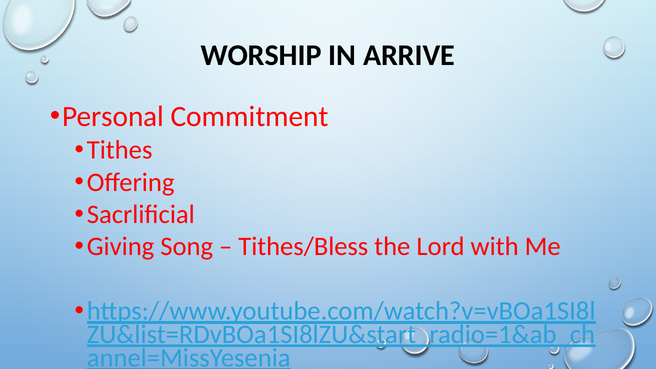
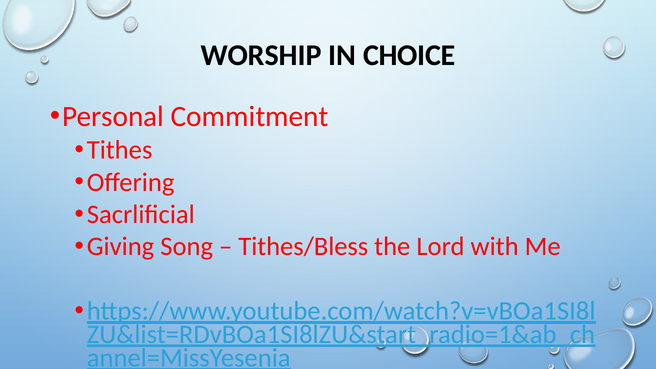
ARRIVE: ARRIVE -> CHOICE
